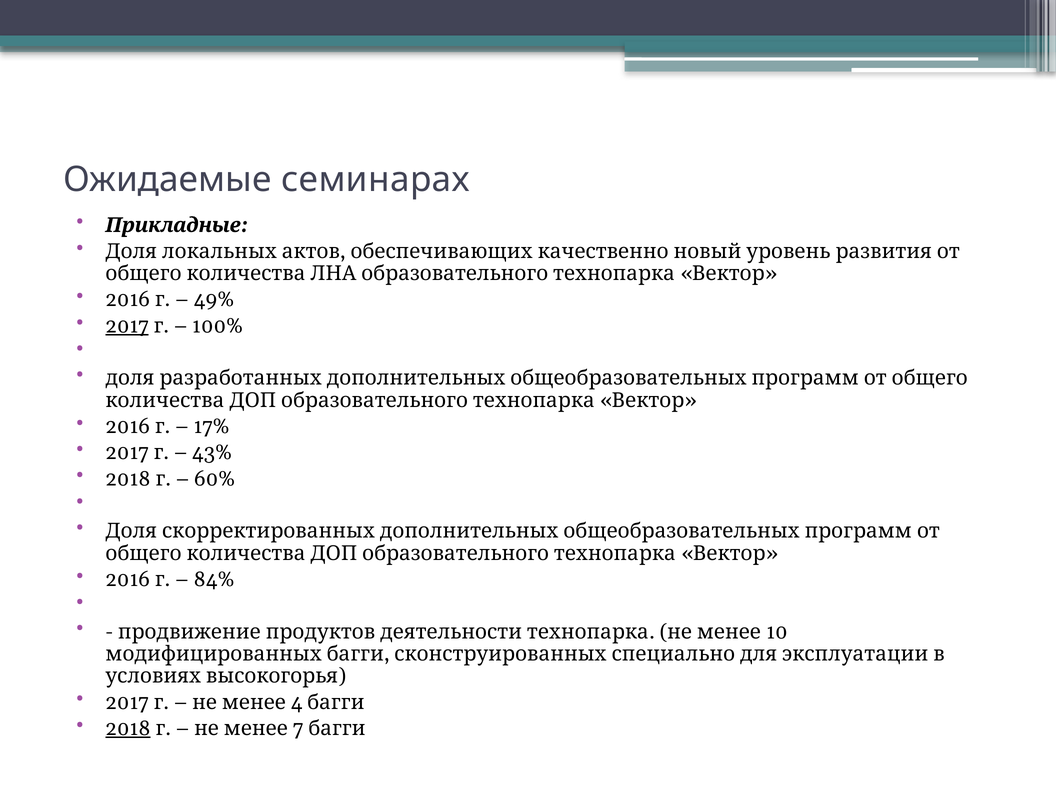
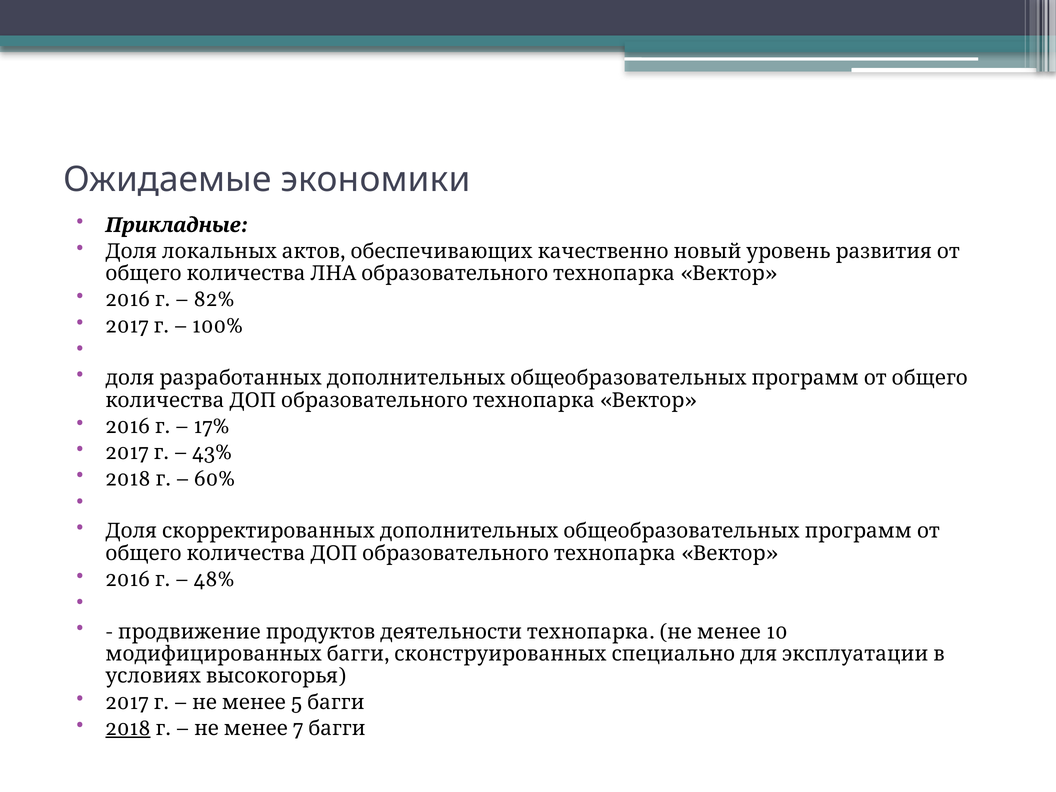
семинарах: семинарах -> экономики
49%: 49% -> 82%
2017 at (127, 326) underline: present -> none
84%: 84% -> 48%
4: 4 -> 5
